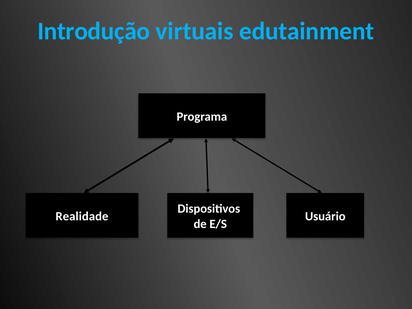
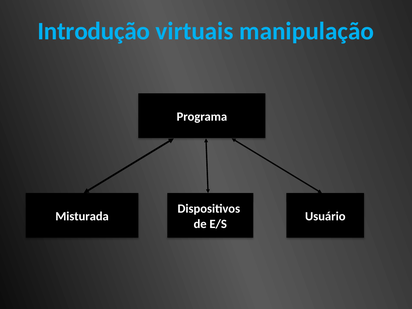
edutainment: edutainment -> manipulação
Realidade: Realidade -> Misturada
